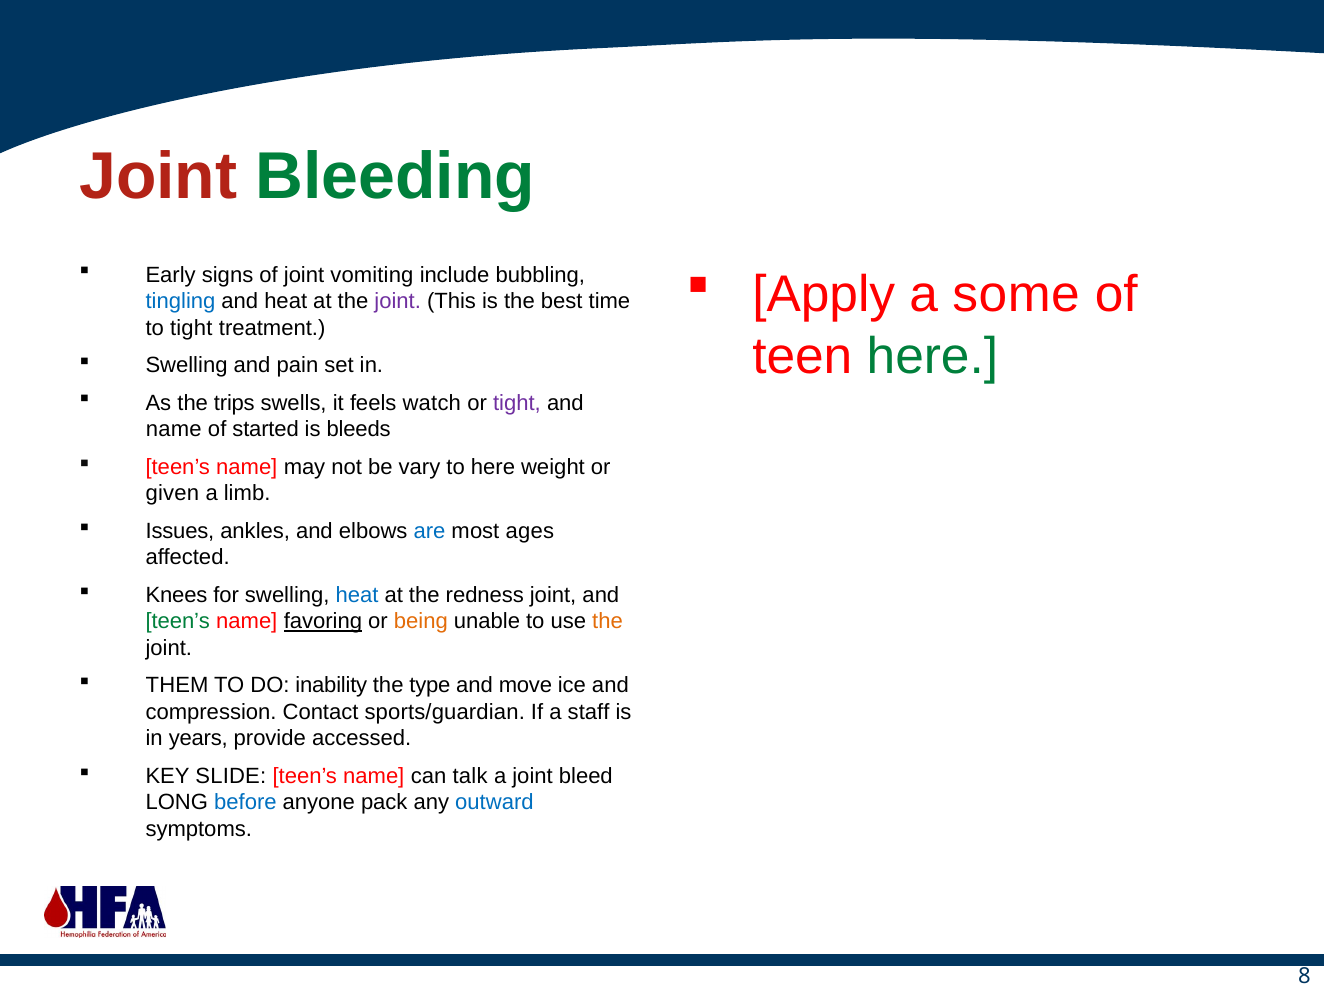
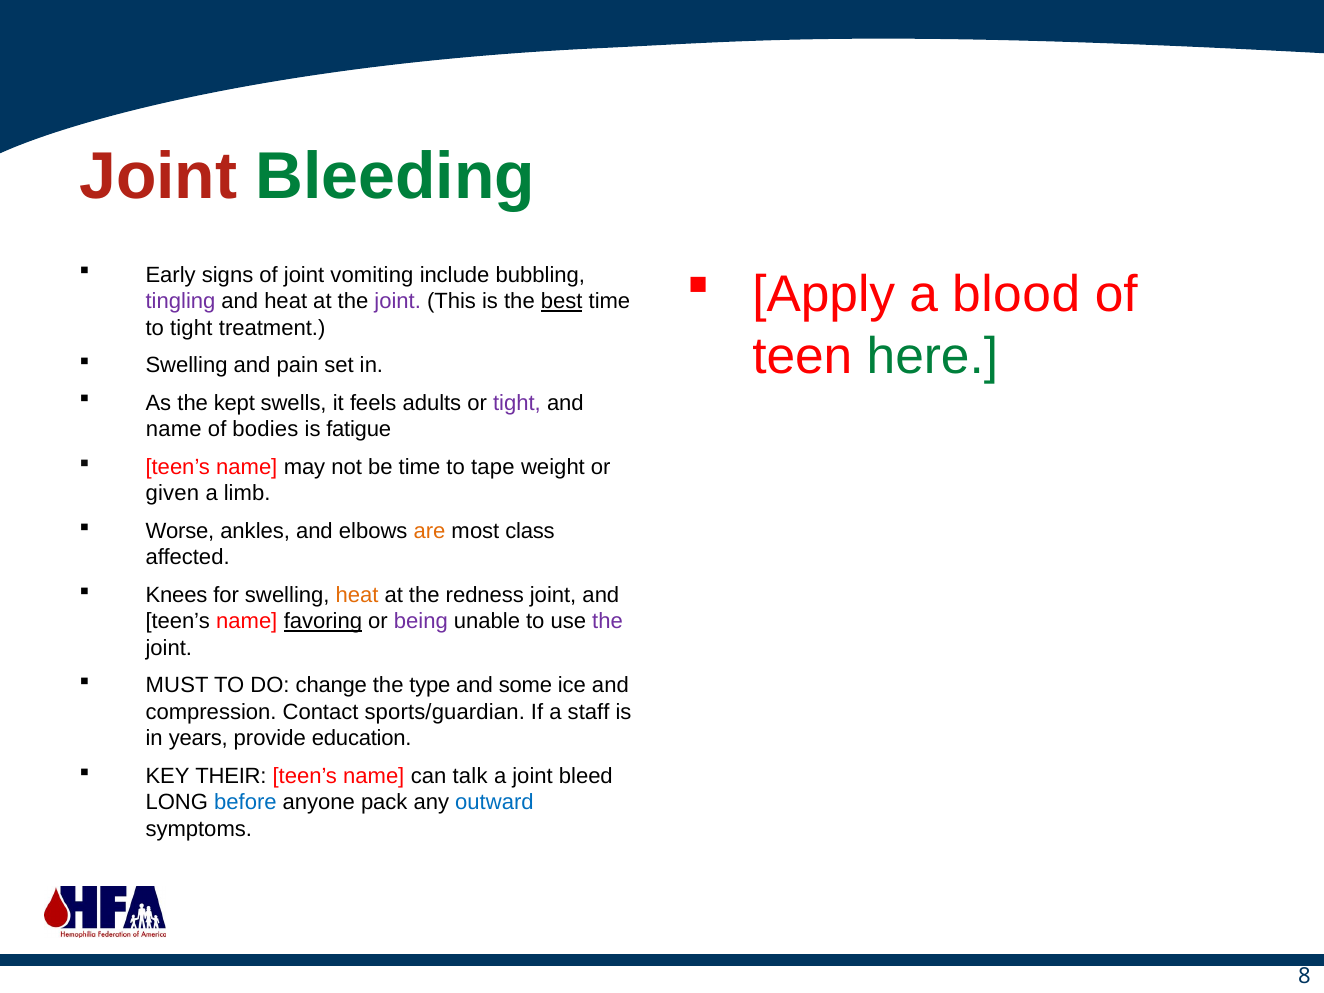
some: some -> blood
tingling colour: blue -> purple
best underline: none -> present
trips: trips -> kept
watch: watch -> adults
started: started -> bodies
bleeds: bleeds -> fatigue
be vary: vary -> time
to here: here -> tape
Issues: Issues -> Worse
are colour: blue -> orange
ages: ages -> class
heat at (357, 595) colour: blue -> orange
teen’s at (178, 622) colour: green -> black
being colour: orange -> purple
the at (607, 622) colour: orange -> purple
THEM: THEM -> MUST
inability: inability -> change
move: move -> some
accessed: accessed -> education
SLIDE: SLIDE -> THEIR
